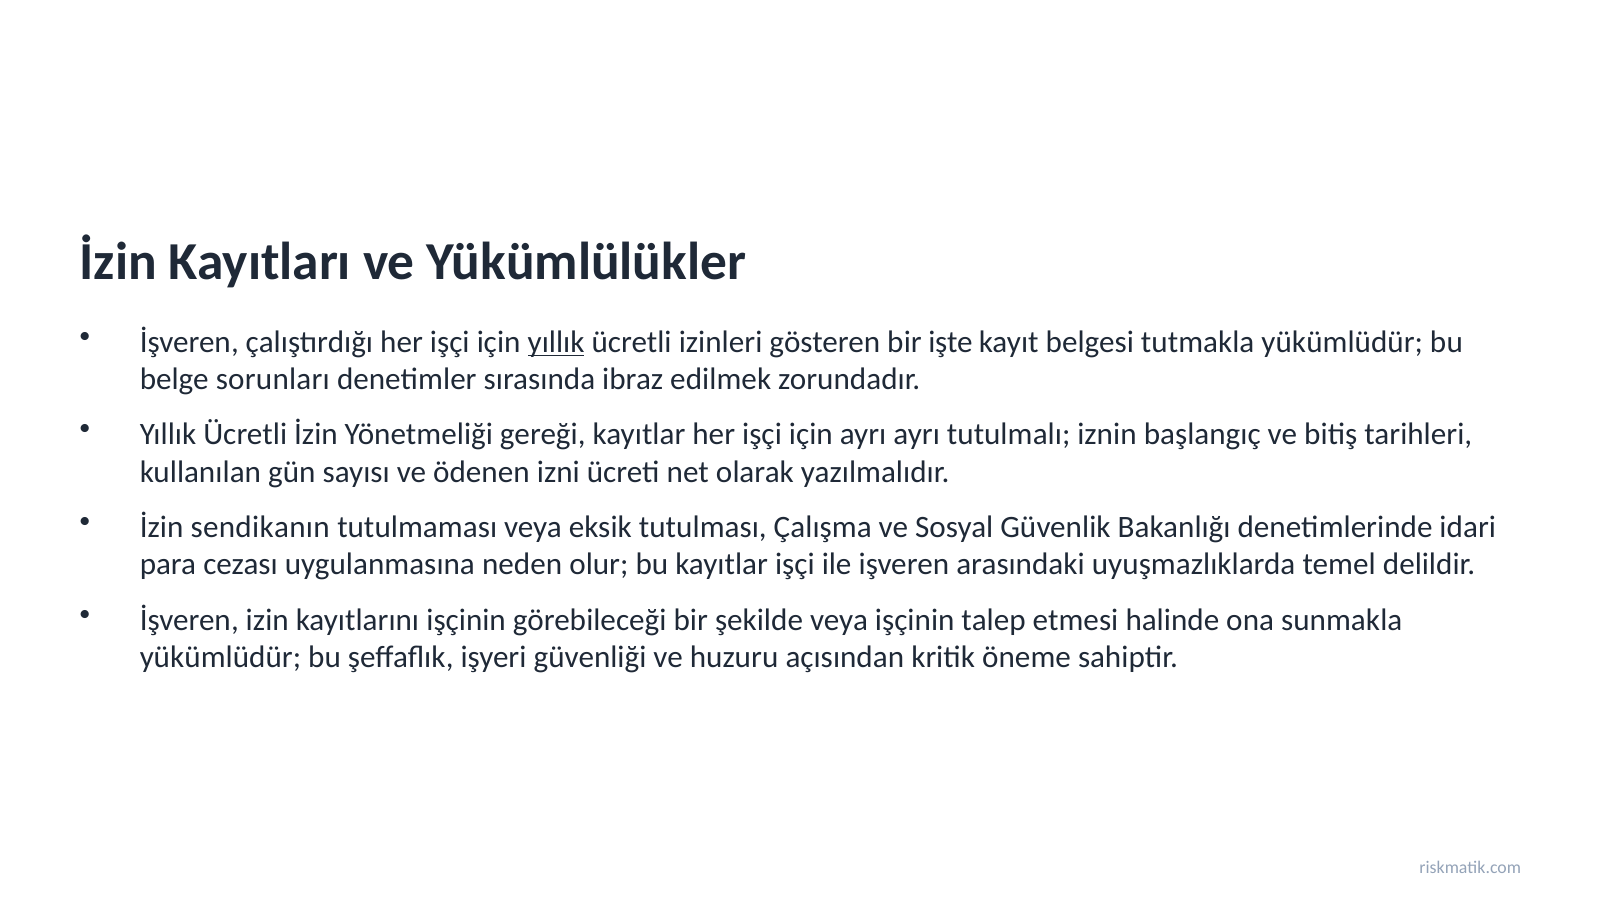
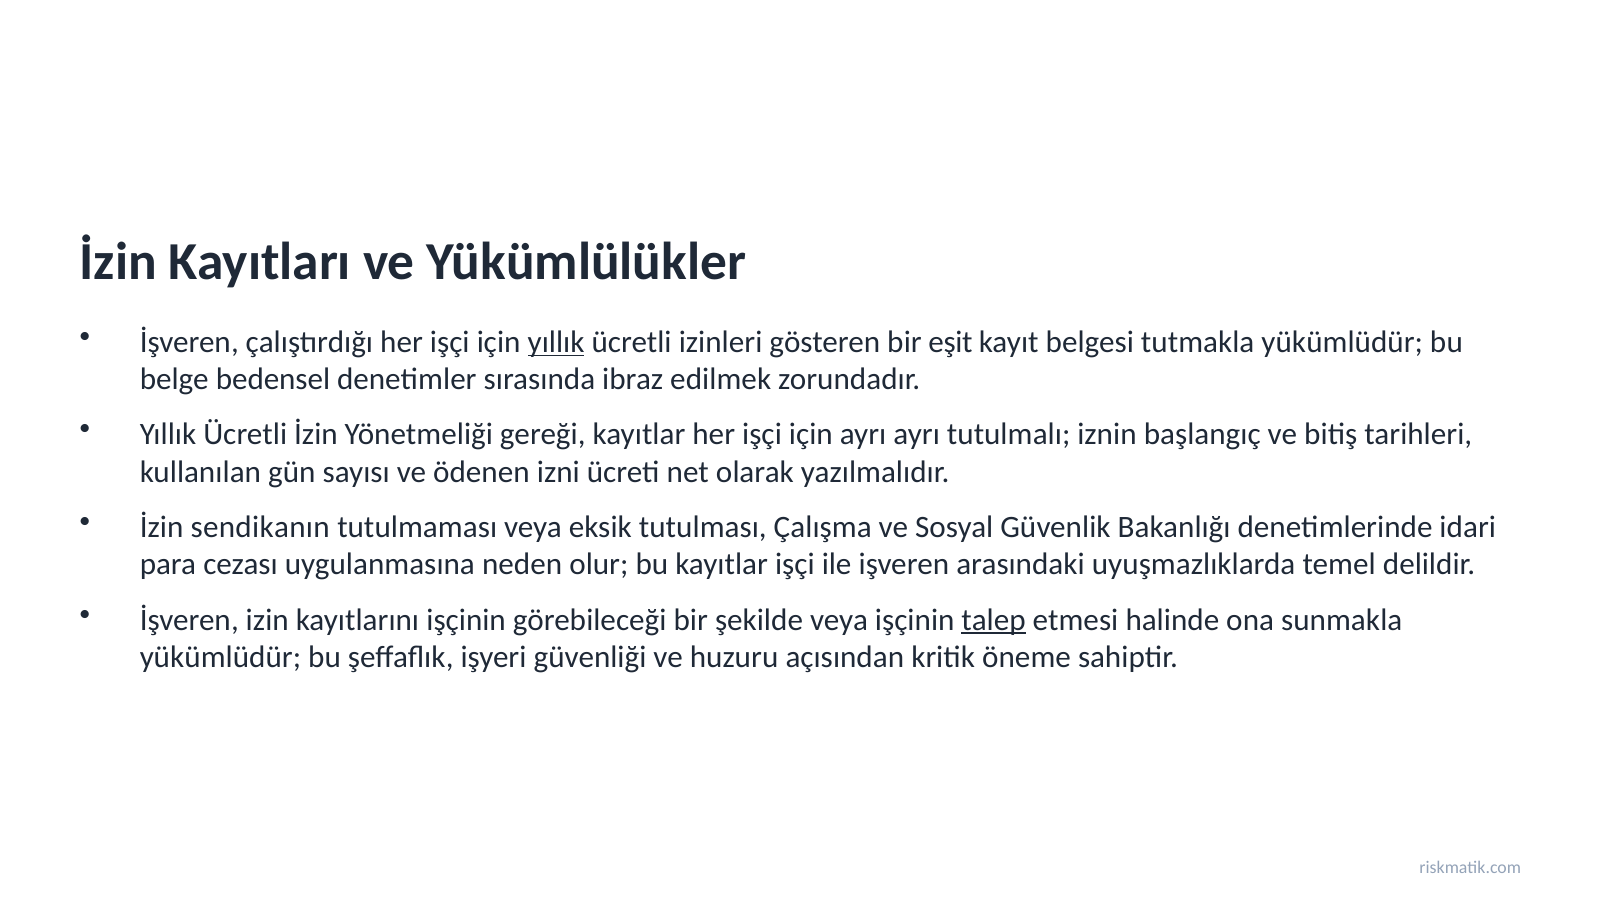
işte: işte -> eşit
sorunları: sorunları -> bedensel
talep underline: none -> present
